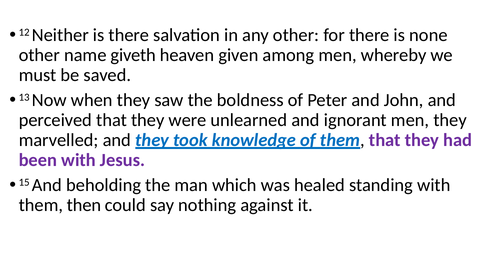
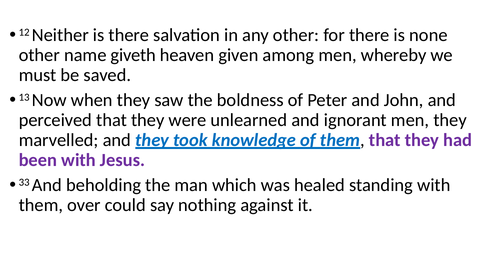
15: 15 -> 33
then: then -> over
